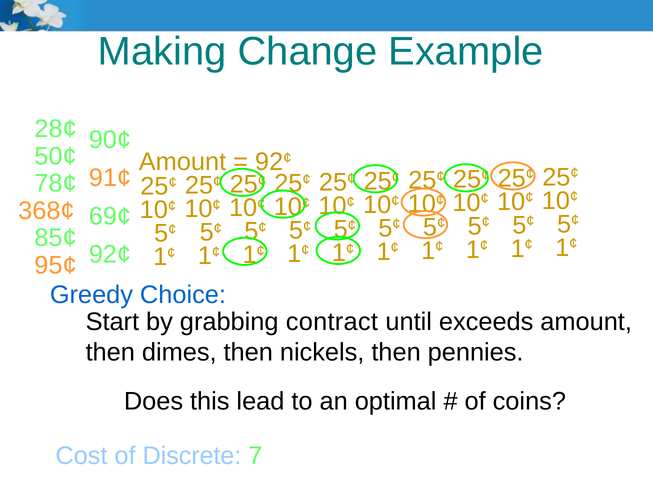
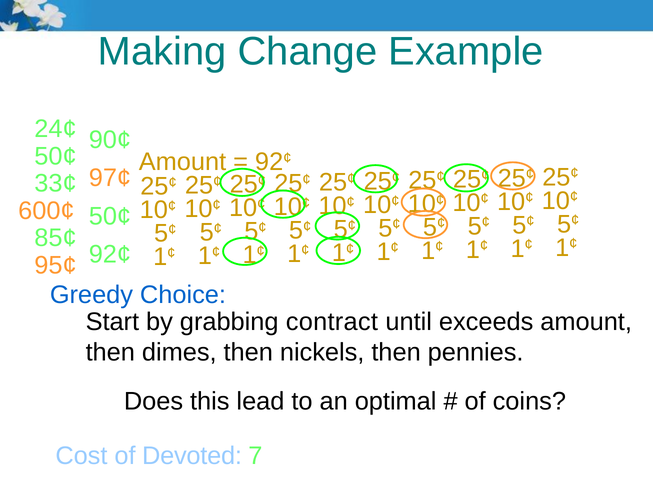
28¢: 28¢ -> 24¢
91¢: 91¢ -> 97¢
78¢: 78¢ -> 33¢
368¢: 368¢ -> 600¢
69¢ at (110, 216): 69¢ -> 50¢
Discrete: Discrete -> Devoted
